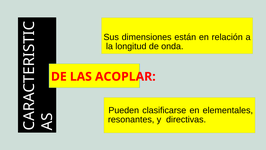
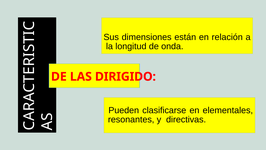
ACOPLAR: ACOPLAR -> DIRIGIDO
